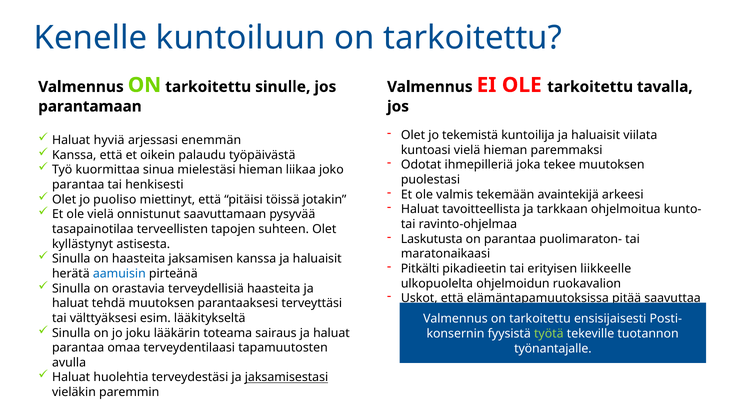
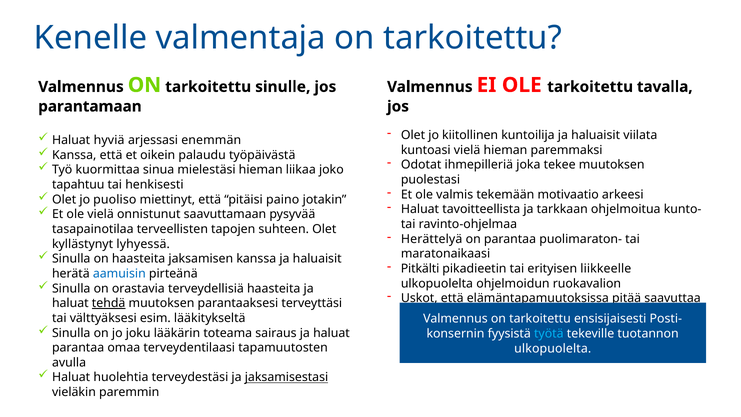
kuntoiluun: kuntoiluun -> valmentaja
tekemistä: tekemistä -> kiitollinen
parantaa at (78, 185): parantaa -> tapahtuu
avaintekijä: avaintekijä -> motivaatio
töissä: töissä -> paino
Laskutusta: Laskutusta -> Herättelyä
kyllästynyt astisesta: astisesta -> lyhyessä
tehdä underline: none -> present
työtä colour: light green -> light blue
työnantajalle at (553, 348): työnantajalle -> ulkopuolelta
